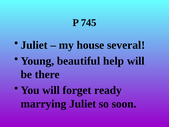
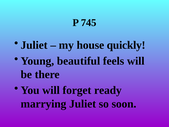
several: several -> quickly
help: help -> feels
